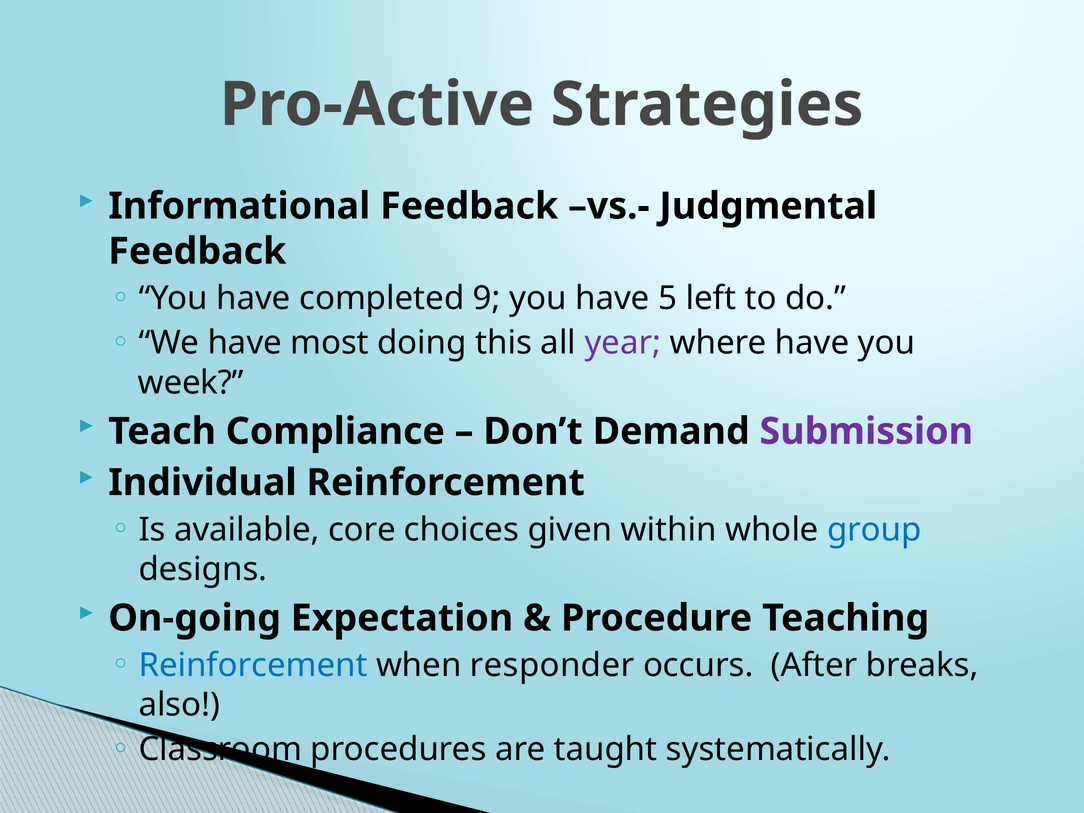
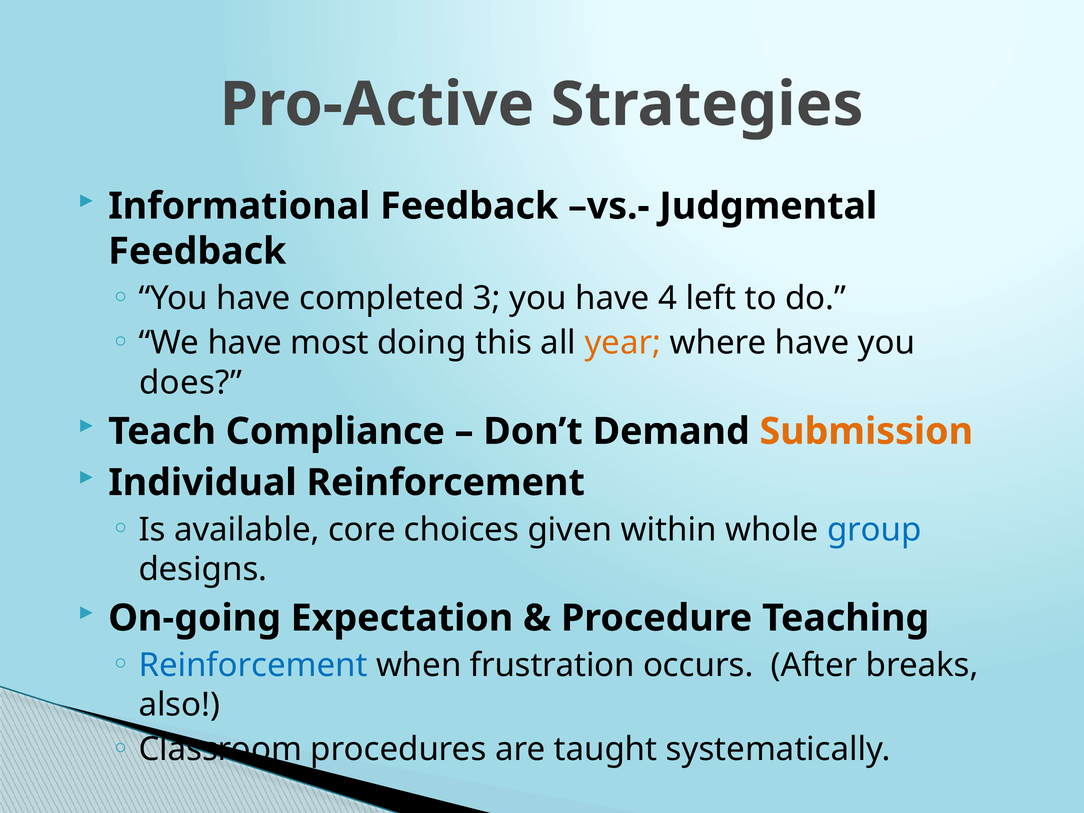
9: 9 -> 3
5: 5 -> 4
year colour: purple -> orange
week: week -> does
Submission colour: purple -> orange
responder: responder -> frustration
